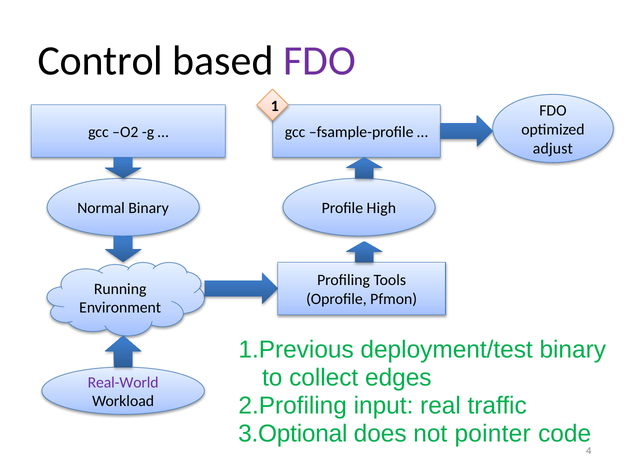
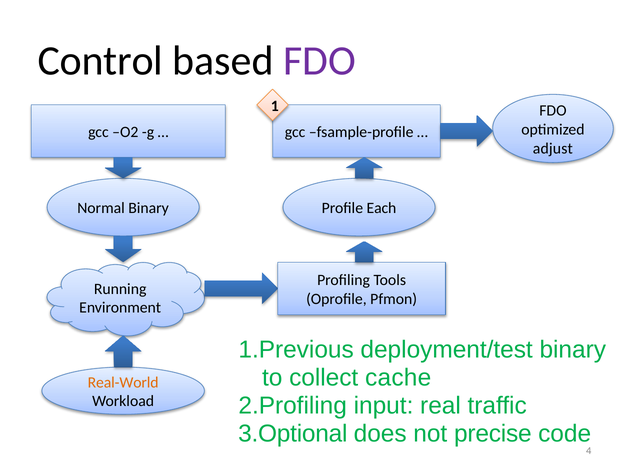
High: High -> Each
edges: edges -> cache
Real-World colour: purple -> orange
pointer: pointer -> precise
